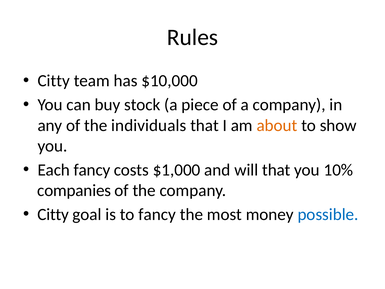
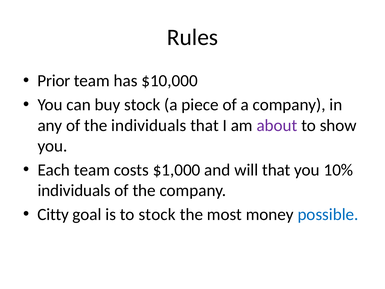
Citty at (54, 81): Citty -> Prior
about colour: orange -> purple
Each fancy: fancy -> team
companies at (74, 190): companies -> individuals
to fancy: fancy -> stock
